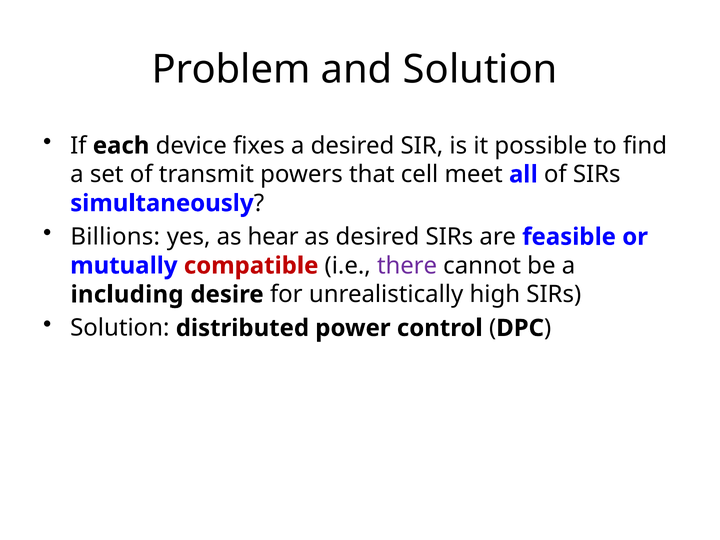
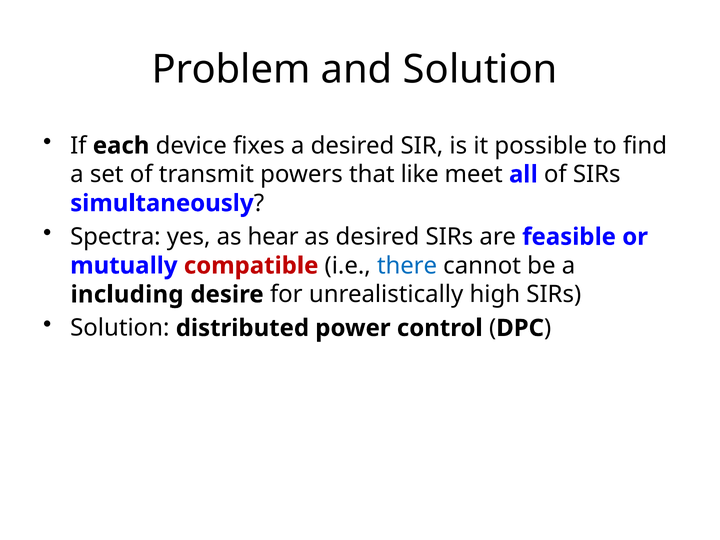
cell: cell -> like
Billions: Billions -> Spectra
there colour: purple -> blue
